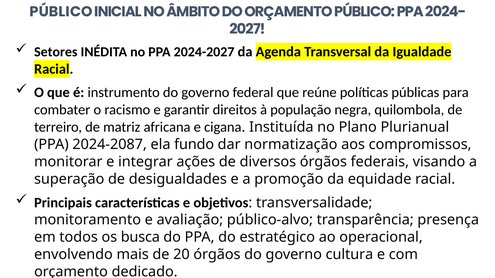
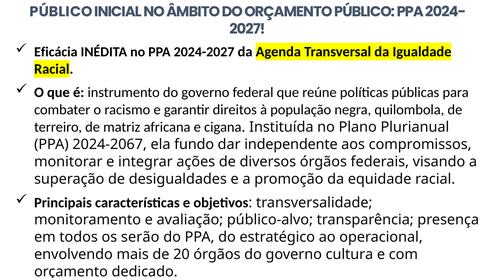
Setores: Setores -> Eficácia
2024-2087: 2024-2087 -> 2024-2067
normatização: normatização -> independente
busca: busca -> serão
